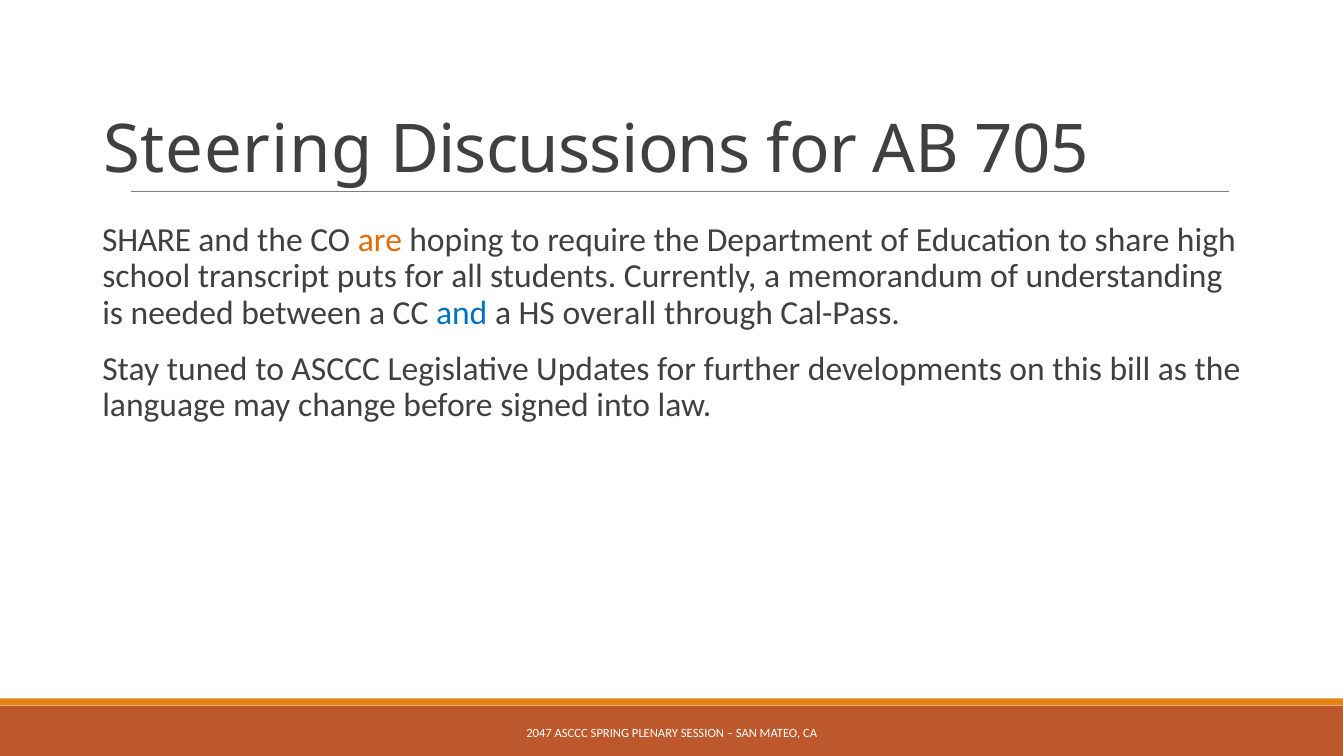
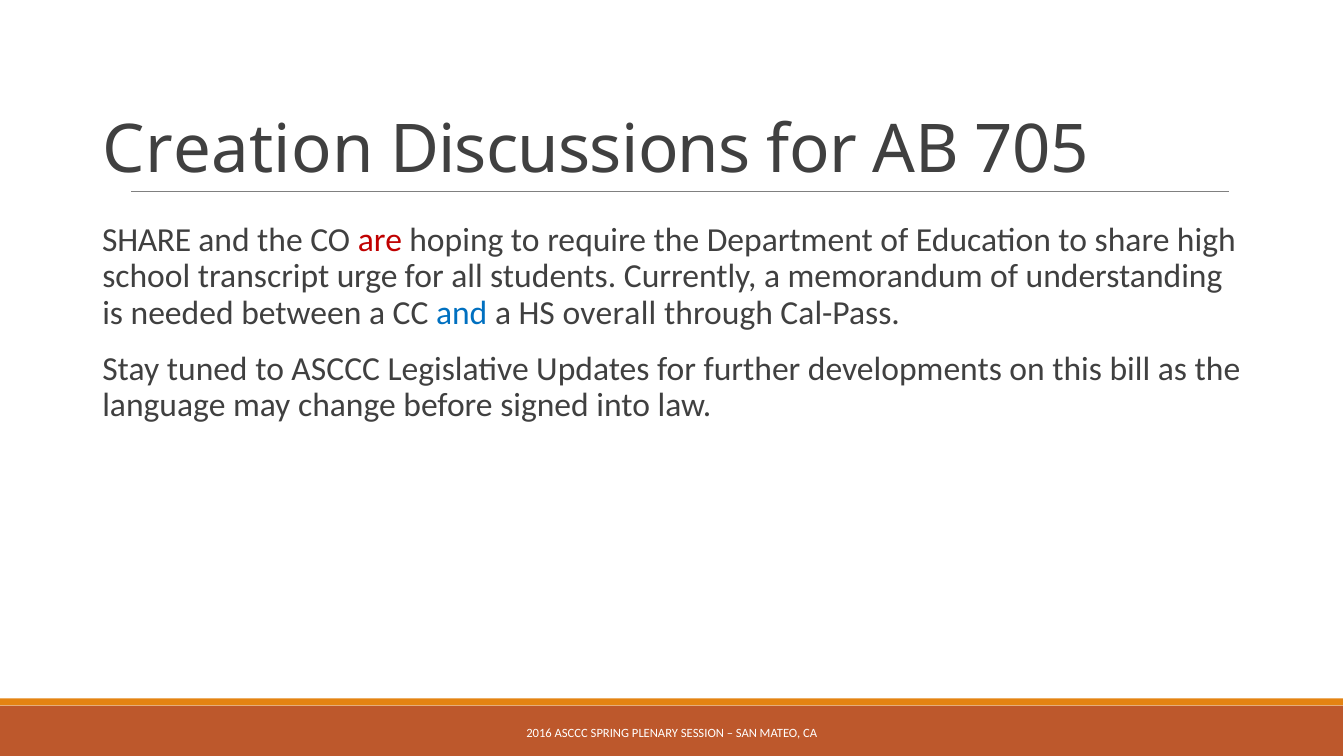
Steering: Steering -> Creation
are colour: orange -> red
puts: puts -> urge
2047: 2047 -> 2016
